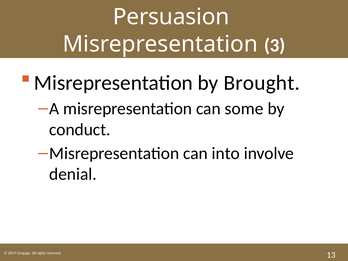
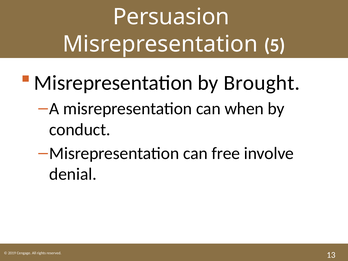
3: 3 -> 5
some: some -> when
into: into -> free
